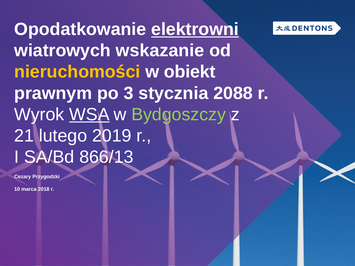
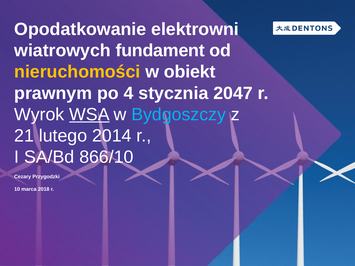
elektrowni underline: present -> none
wskazanie: wskazanie -> fundament
3: 3 -> 4
2088: 2088 -> 2047
Bydgoszczy colour: light green -> light blue
2019: 2019 -> 2014
866/13: 866/13 -> 866/10
